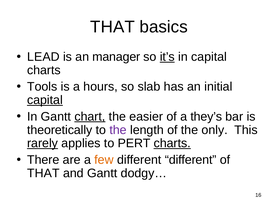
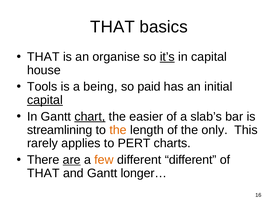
LEAD at (43, 57): LEAD -> THAT
manager: manager -> organise
charts at (44, 70): charts -> house
hours: hours -> being
slab: slab -> paid
they’s: they’s -> slab’s
theoretically: theoretically -> streamlining
the at (118, 130) colour: purple -> orange
rarely underline: present -> none
charts at (172, 143) underline: present -> none
are underline: none -> present
dodgy…: dodgy… -> longer…
